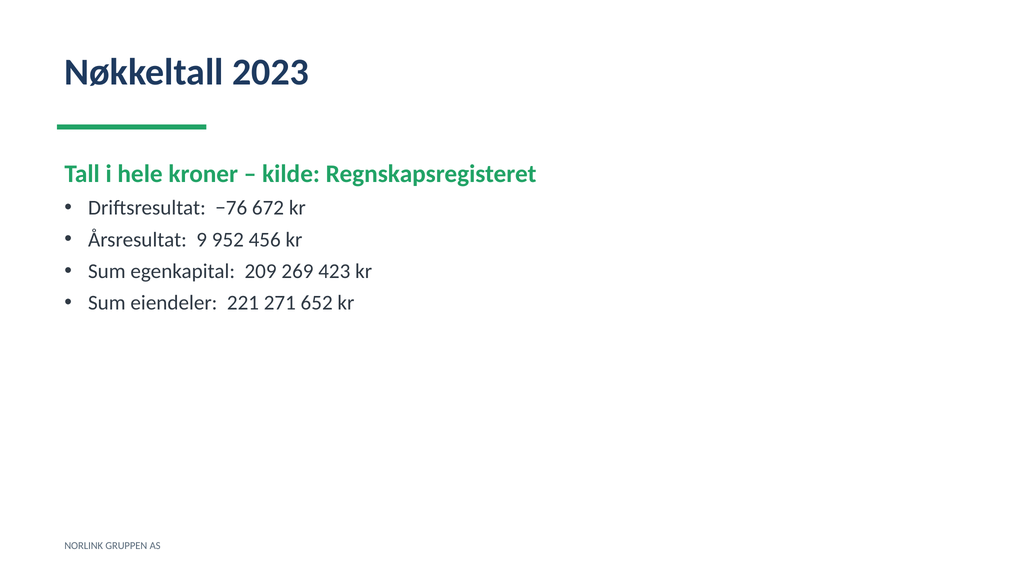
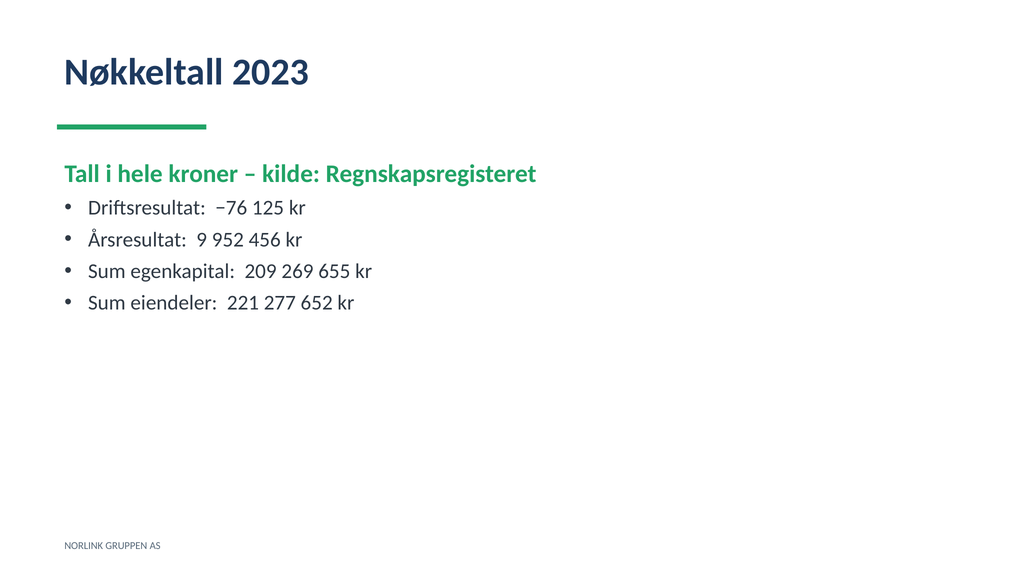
672: 672 -> 125
423: 423 -> 655
271: 271 -> 277
